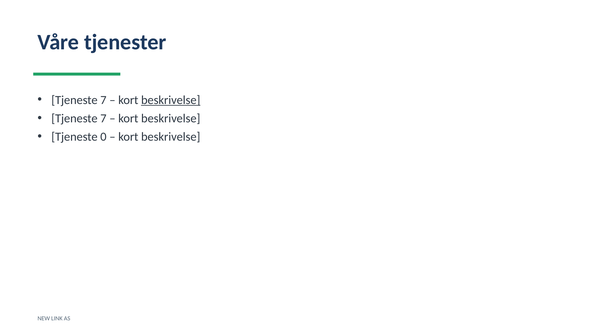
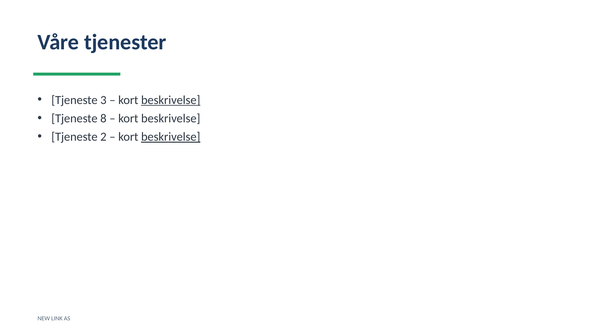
7 at (103, 100): 7 -> 3
7 at (103, 118): 7 -> 8
0: 0 -> 2
beskrivelse at (171, 137) underline: none -> present
